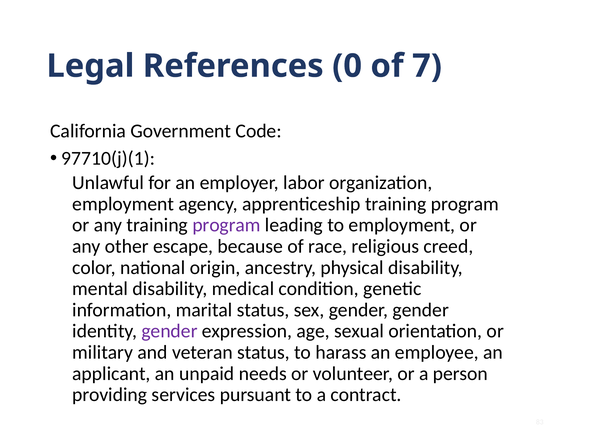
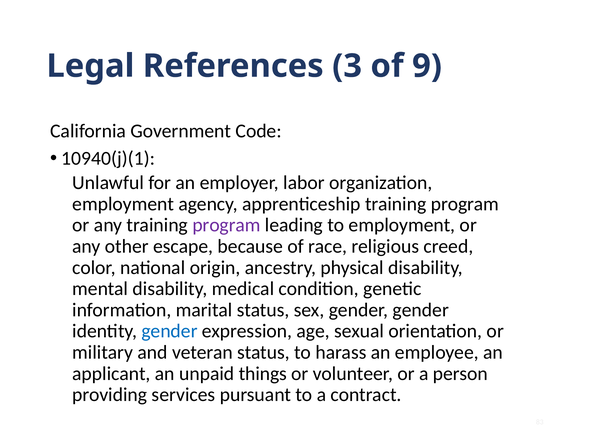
0: 0 -> 3
7: 7 -> 9
97710(j)(1: 97710(j)(1 -> 10940(j)(1
gender at (169, 332) colour: purple -> blue
needs: needs -> things
